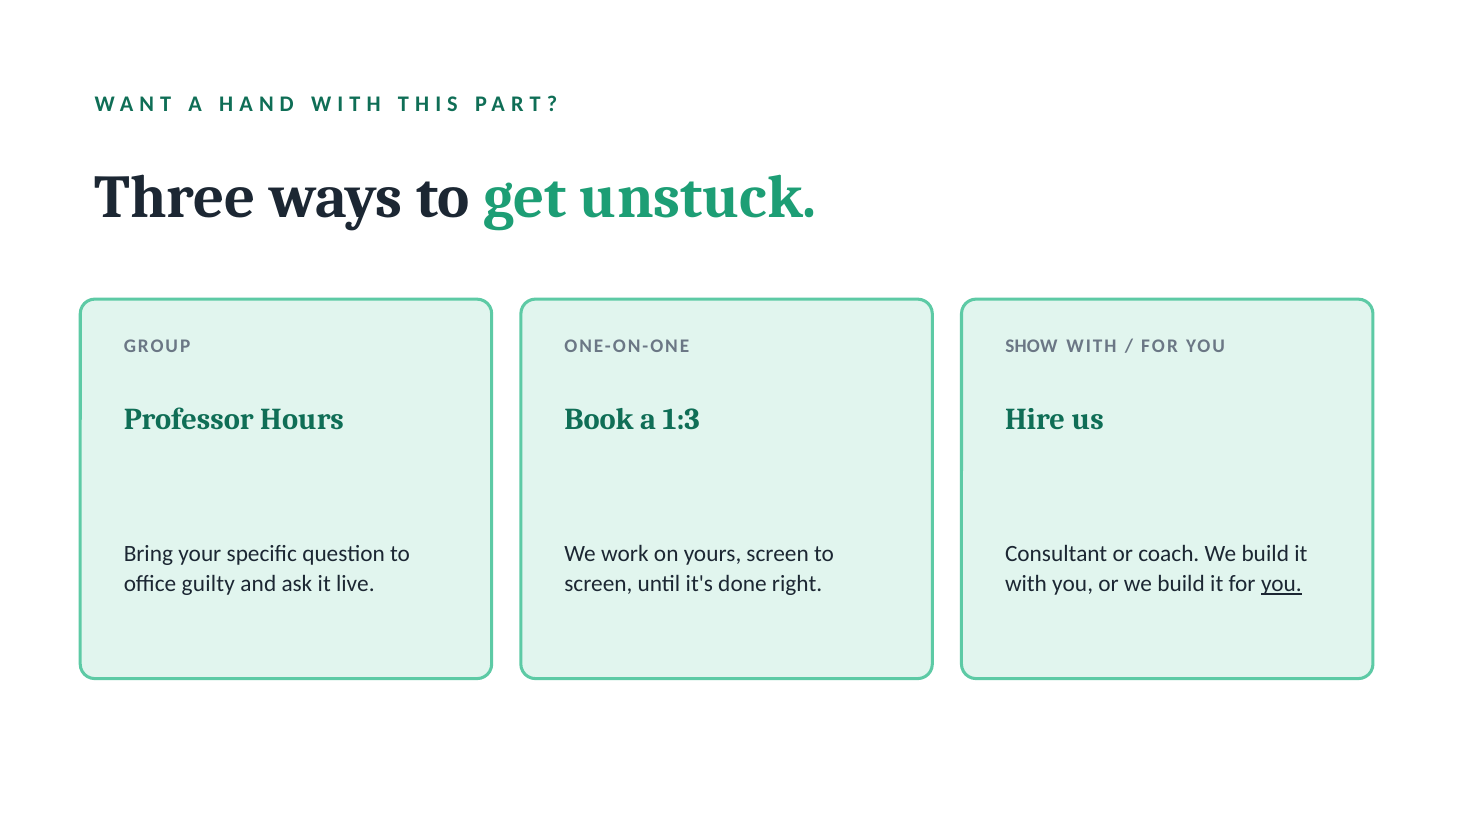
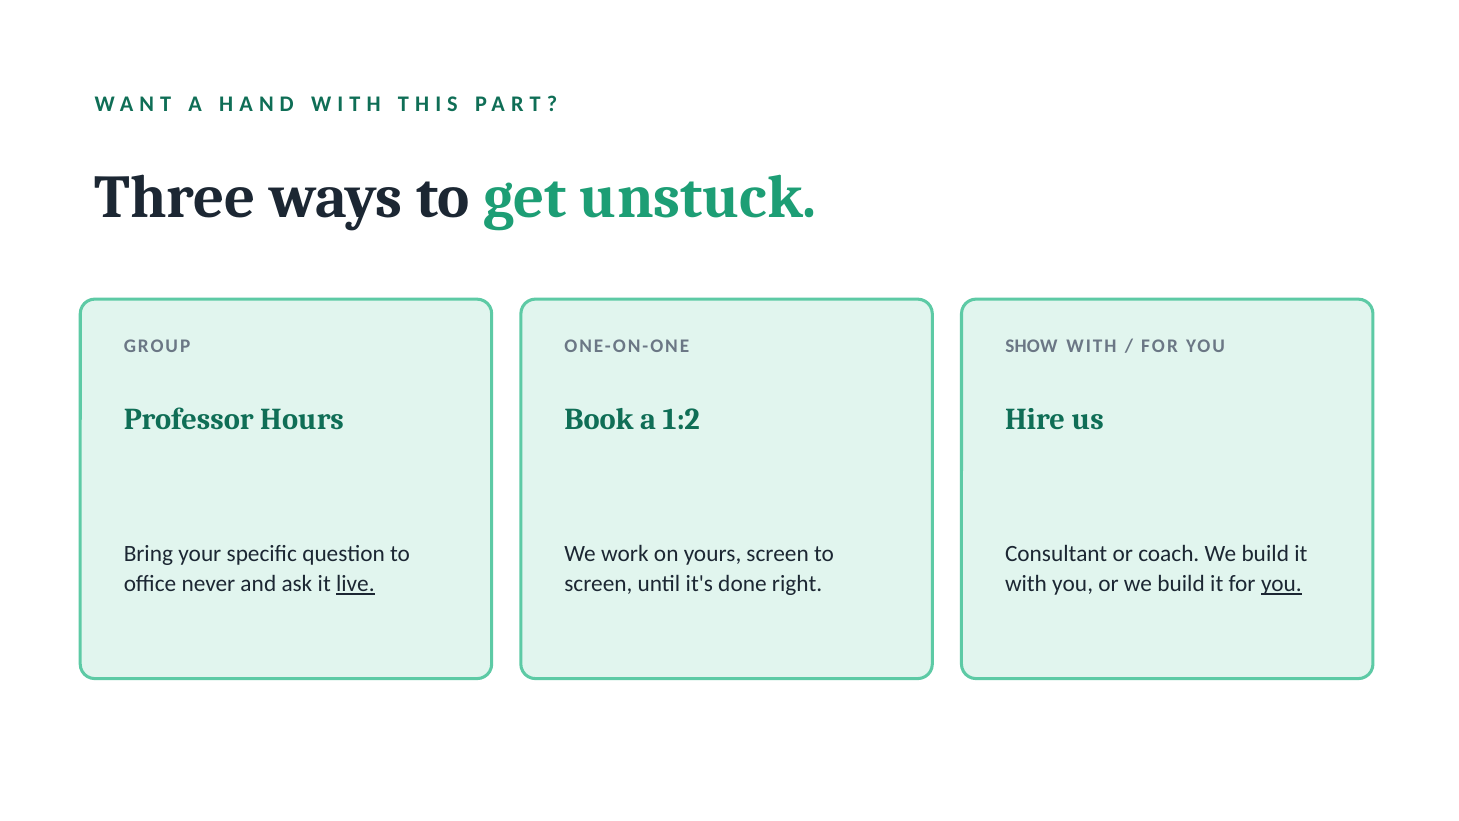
1:3: 1:3 -> 1:2
guilty: guilty -> never
live underline: none -> present
